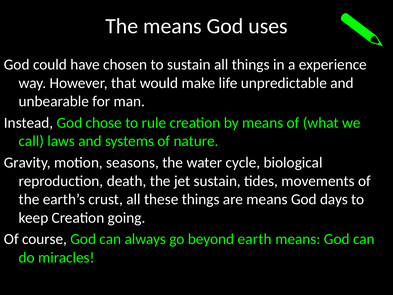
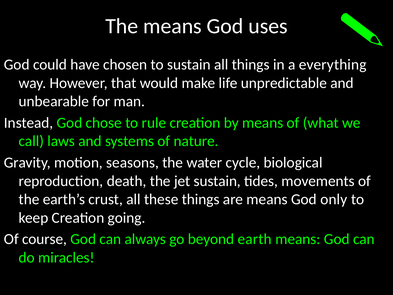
experience: experience -> everything
days: days -> only
